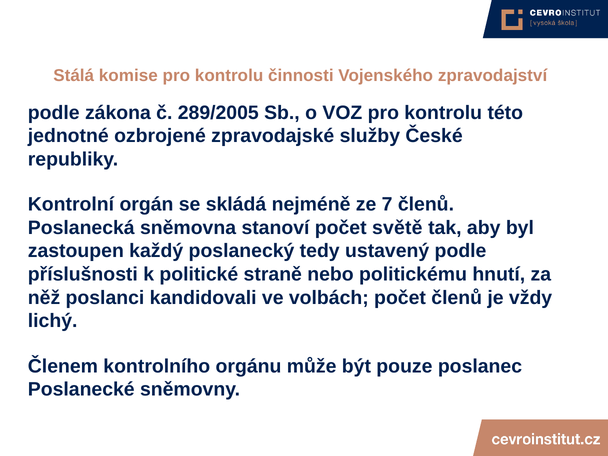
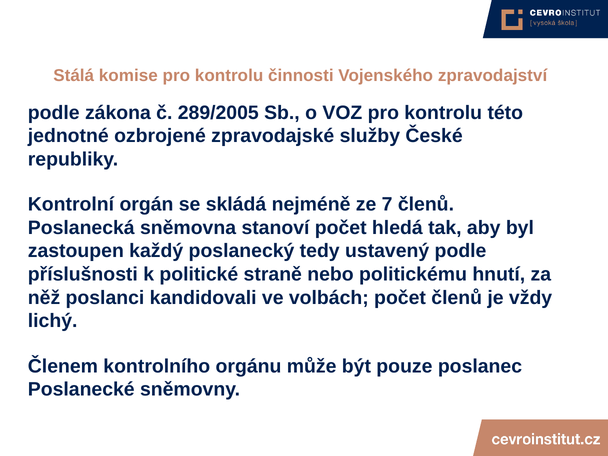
světě: světě -> hledá
